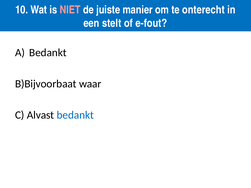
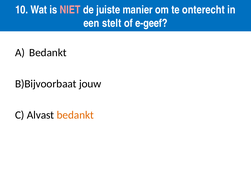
e-fout: e-fout -> e-geef
waar: waar -> jouw
bedankt at (75, 115) colour: blue -> orange
